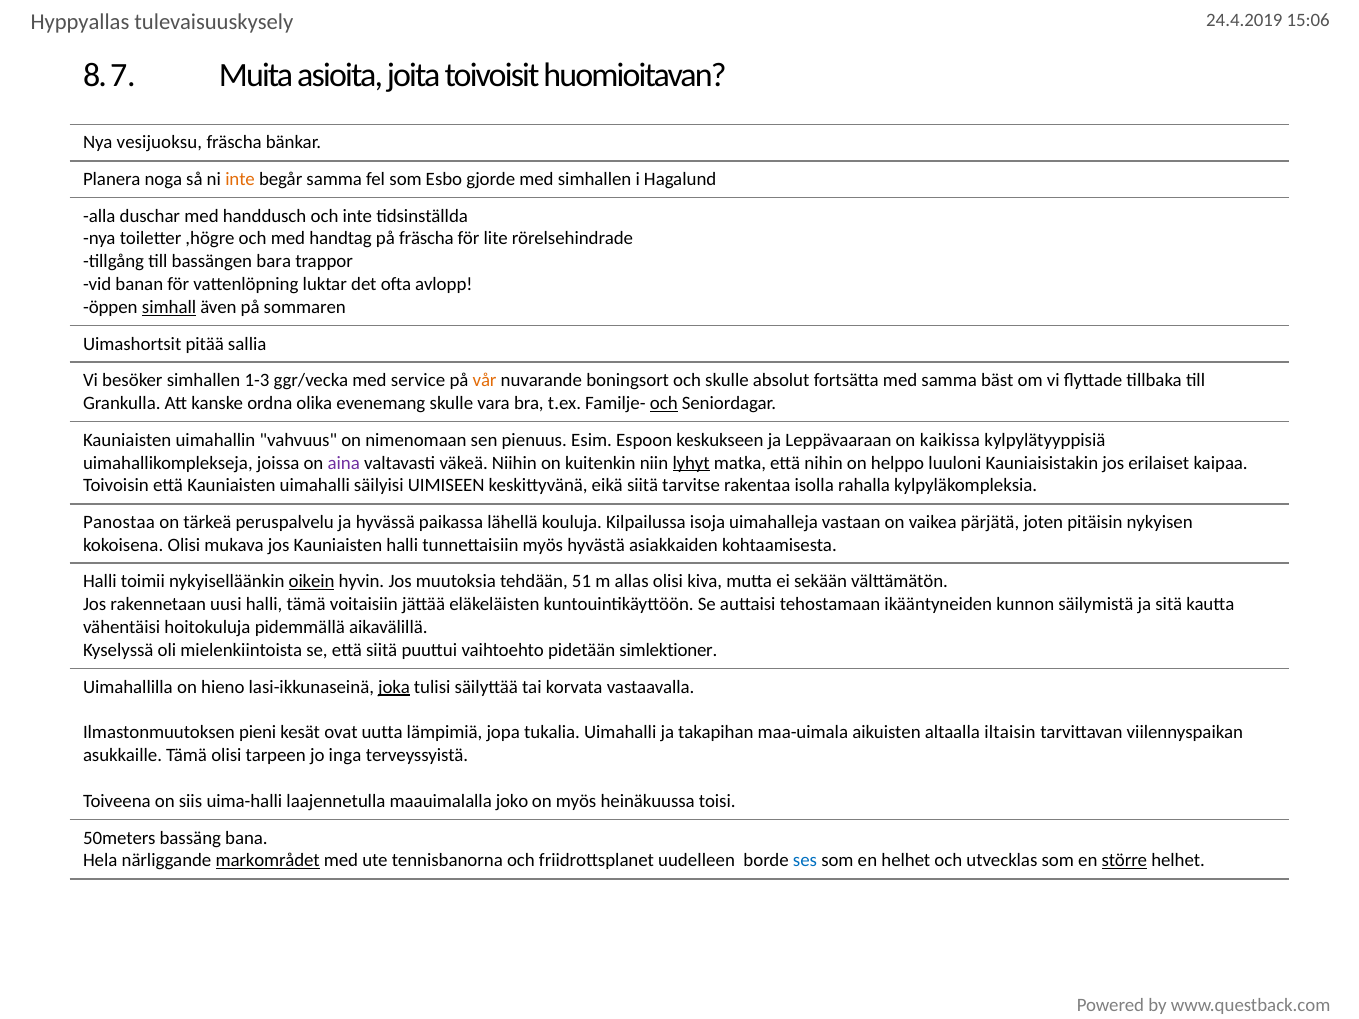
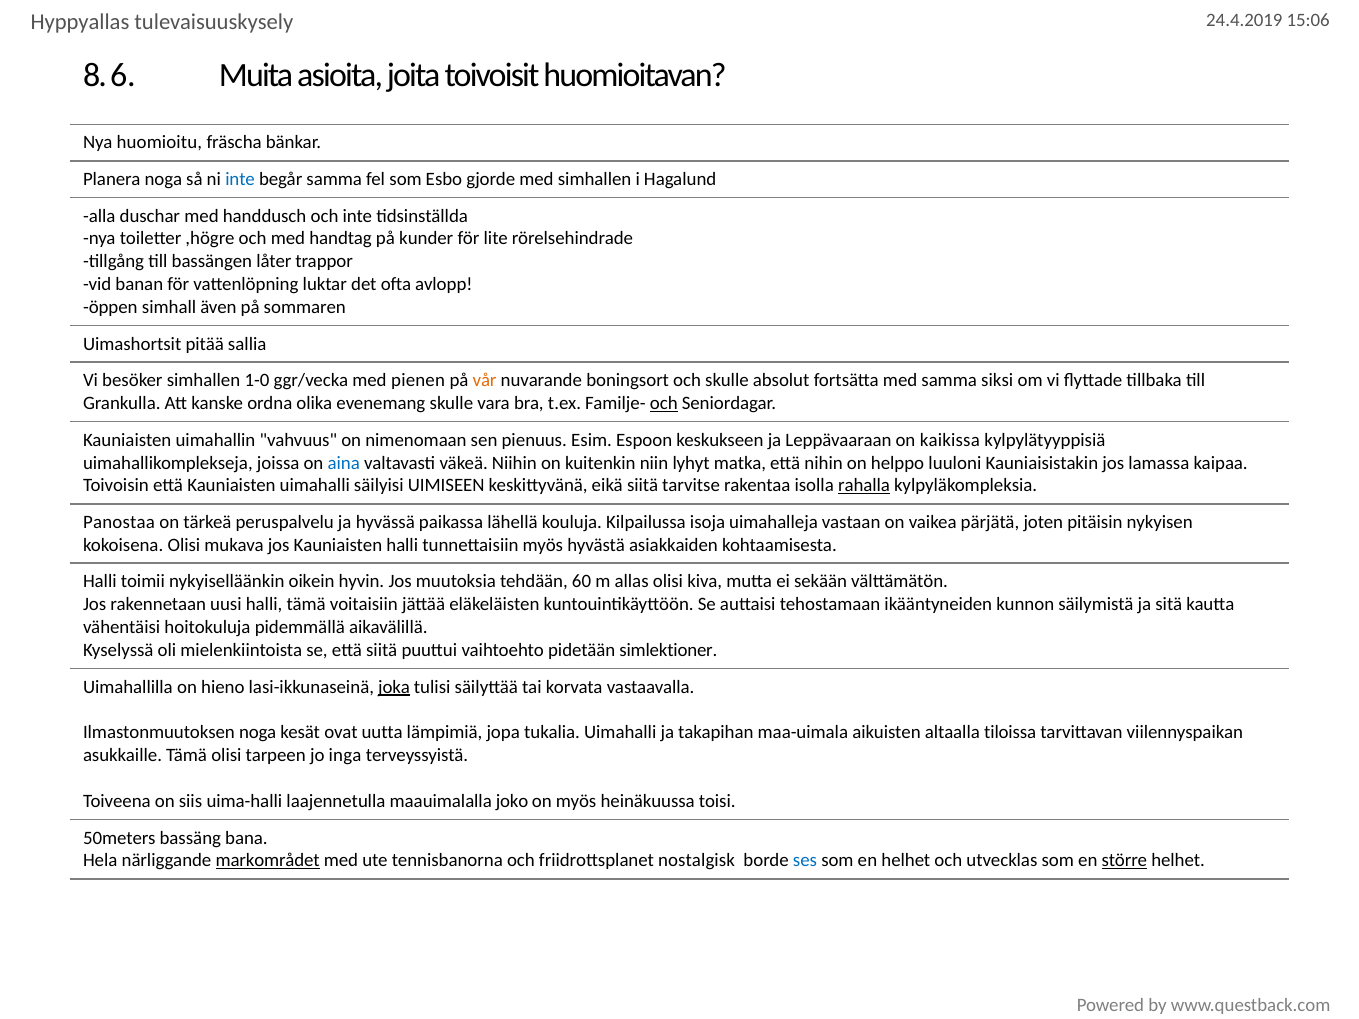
7: 7 -> 6
vesijuoksu: vesijuoksu -> huomioitu
inte at (240, 179) colour: orange -> blue
på fräscha: fräscha -> kunder
bara: bara -> låter
simhall underline: present -> none
1-3: 1-3 -> 1-0
service: service -> pienen
bäst: bäst -> siksi
aina colour: purple -> blue
lyhyt underline: present -> none
erilaiset: erilaiset -> lamassa
rahalla underline: none -> present
oikein underline: present -> none
51: 51 -> 60
Ilmastonmuutoksen pieni: pieni -> noga
iltaisin: iltaisin -> tiloissa
uudelleen: uudelleen -> nostalgisk
